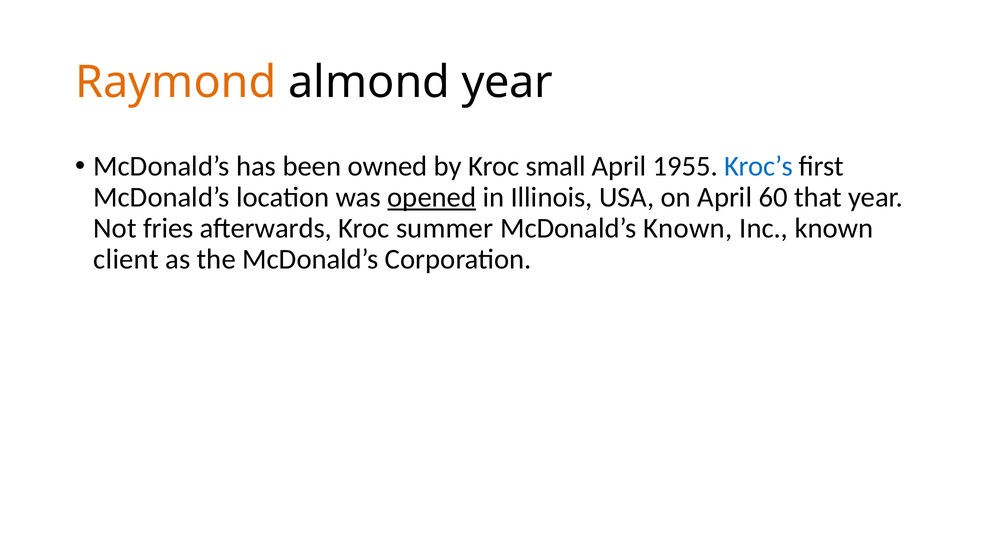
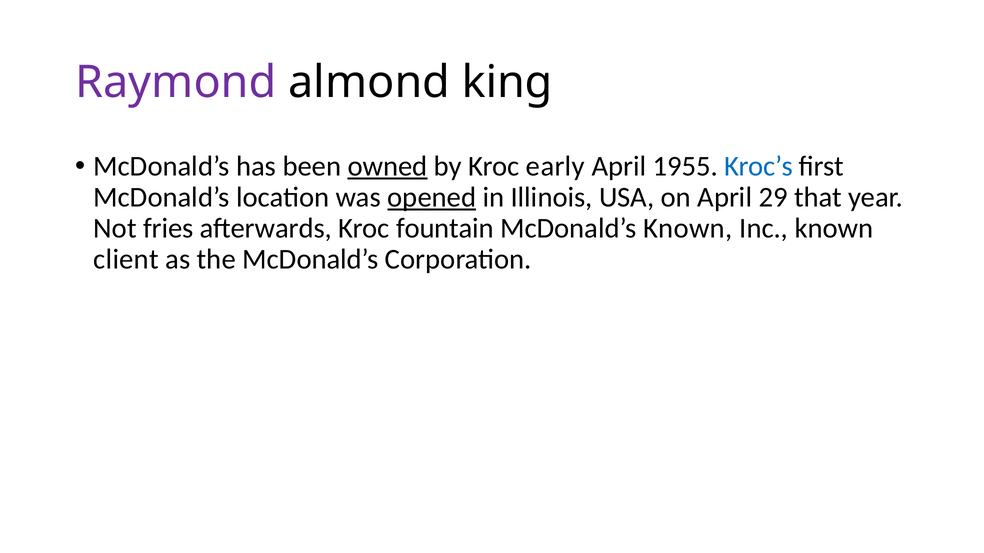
Raymond colour: orange -> purple
almond year: year -> king
owned underline: none -> present
small: small -> early
60: 60 -> 29
summer: summer -> fountain
